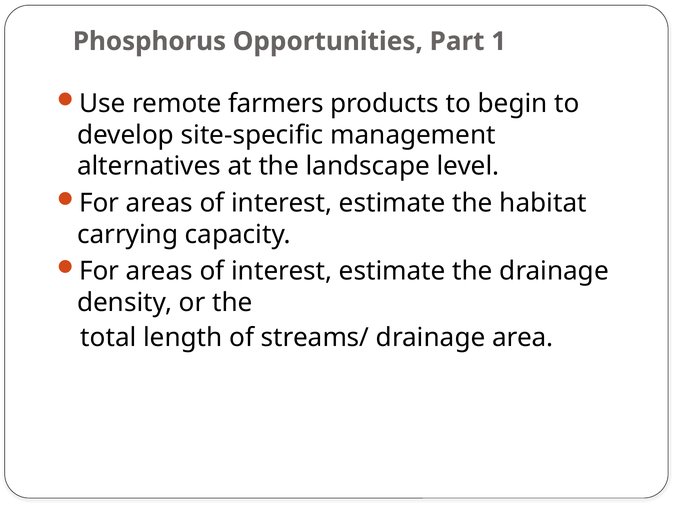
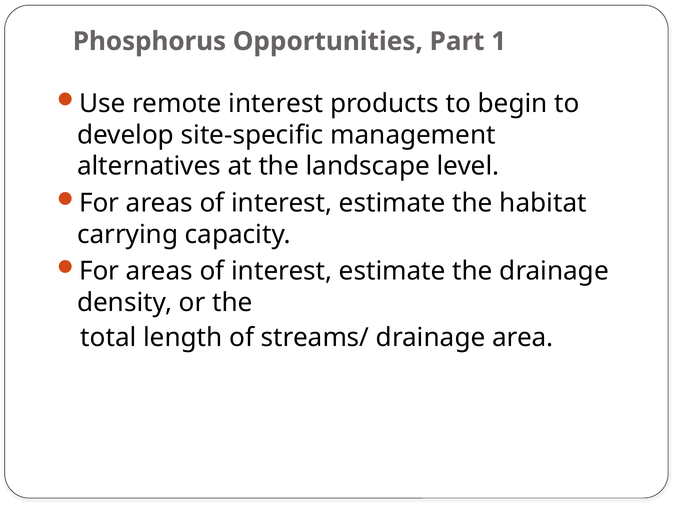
remote farmers: farmers -> interest
